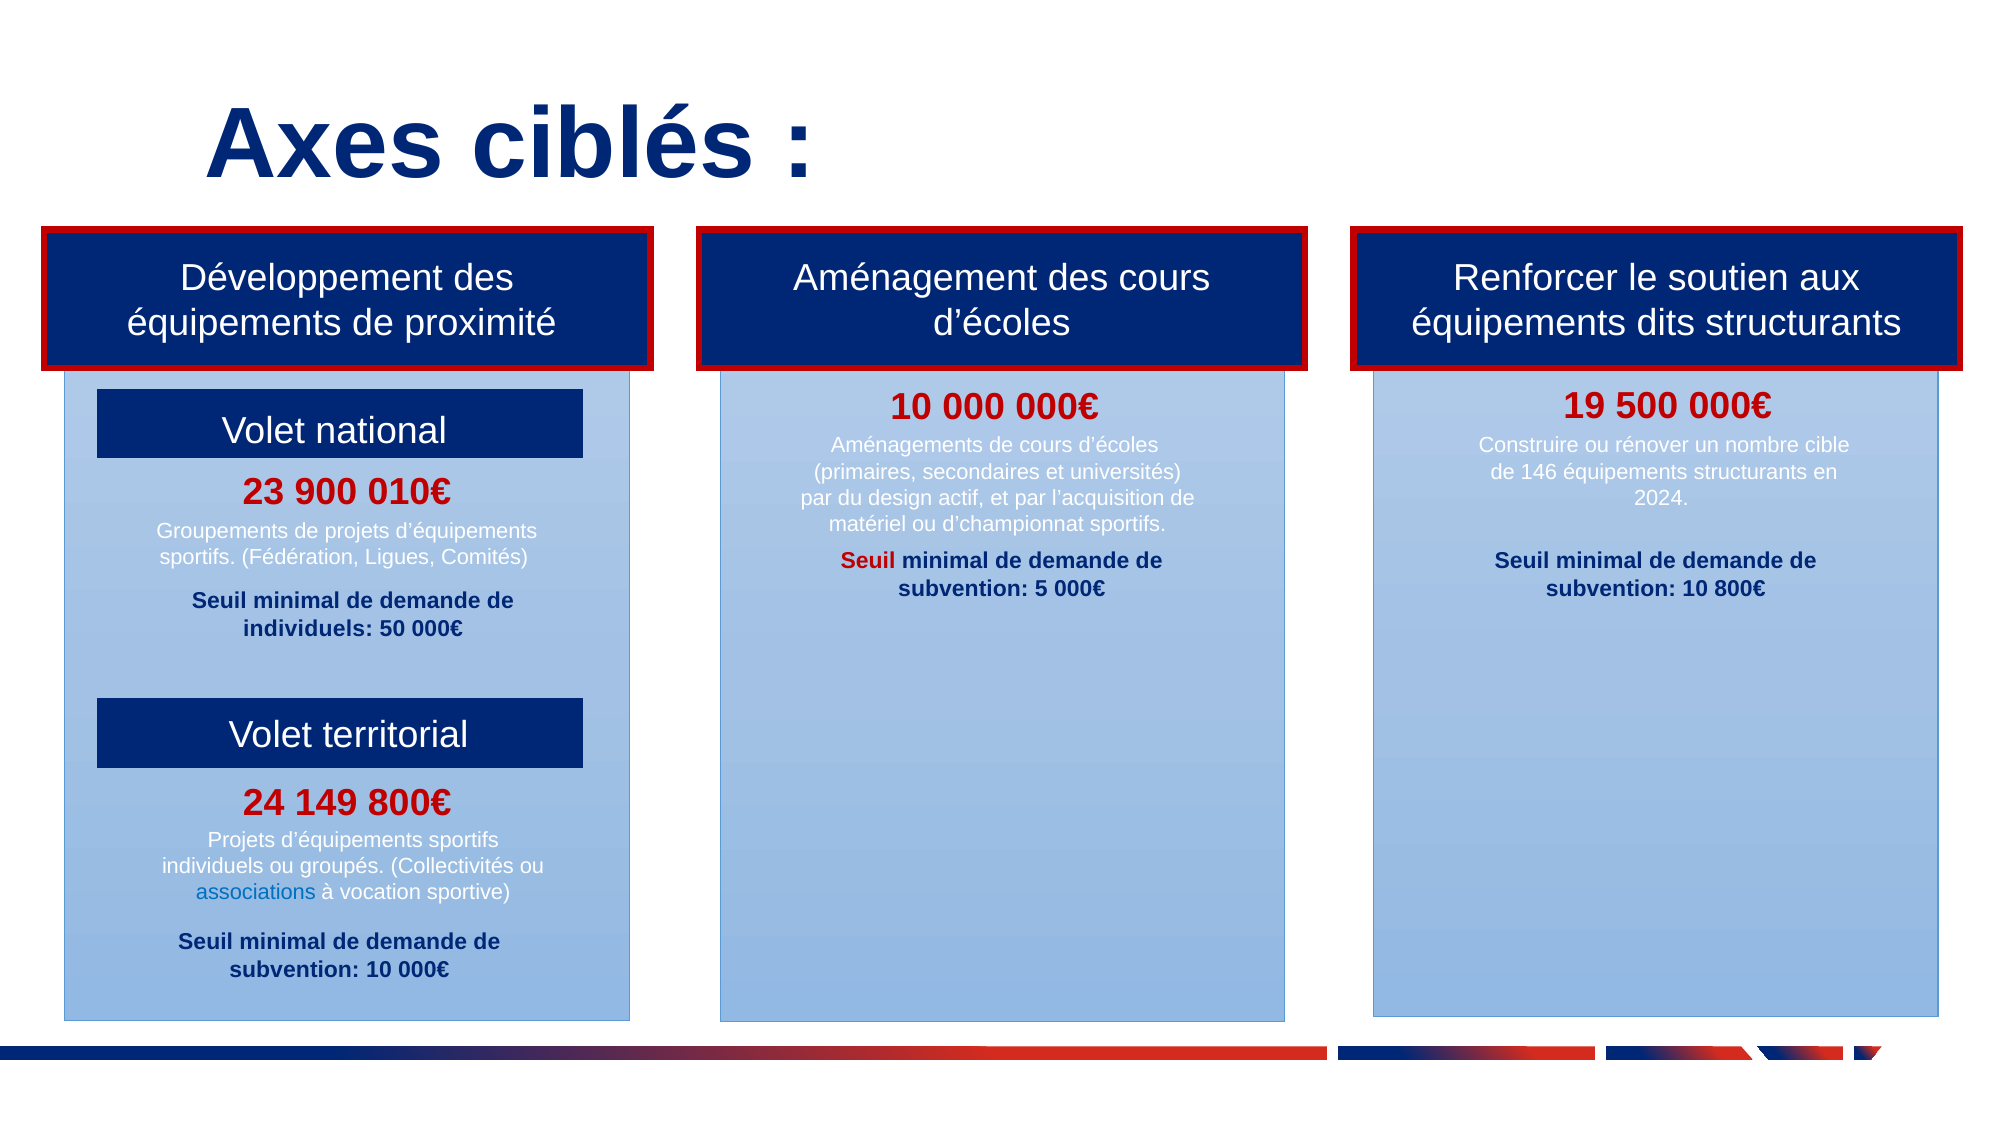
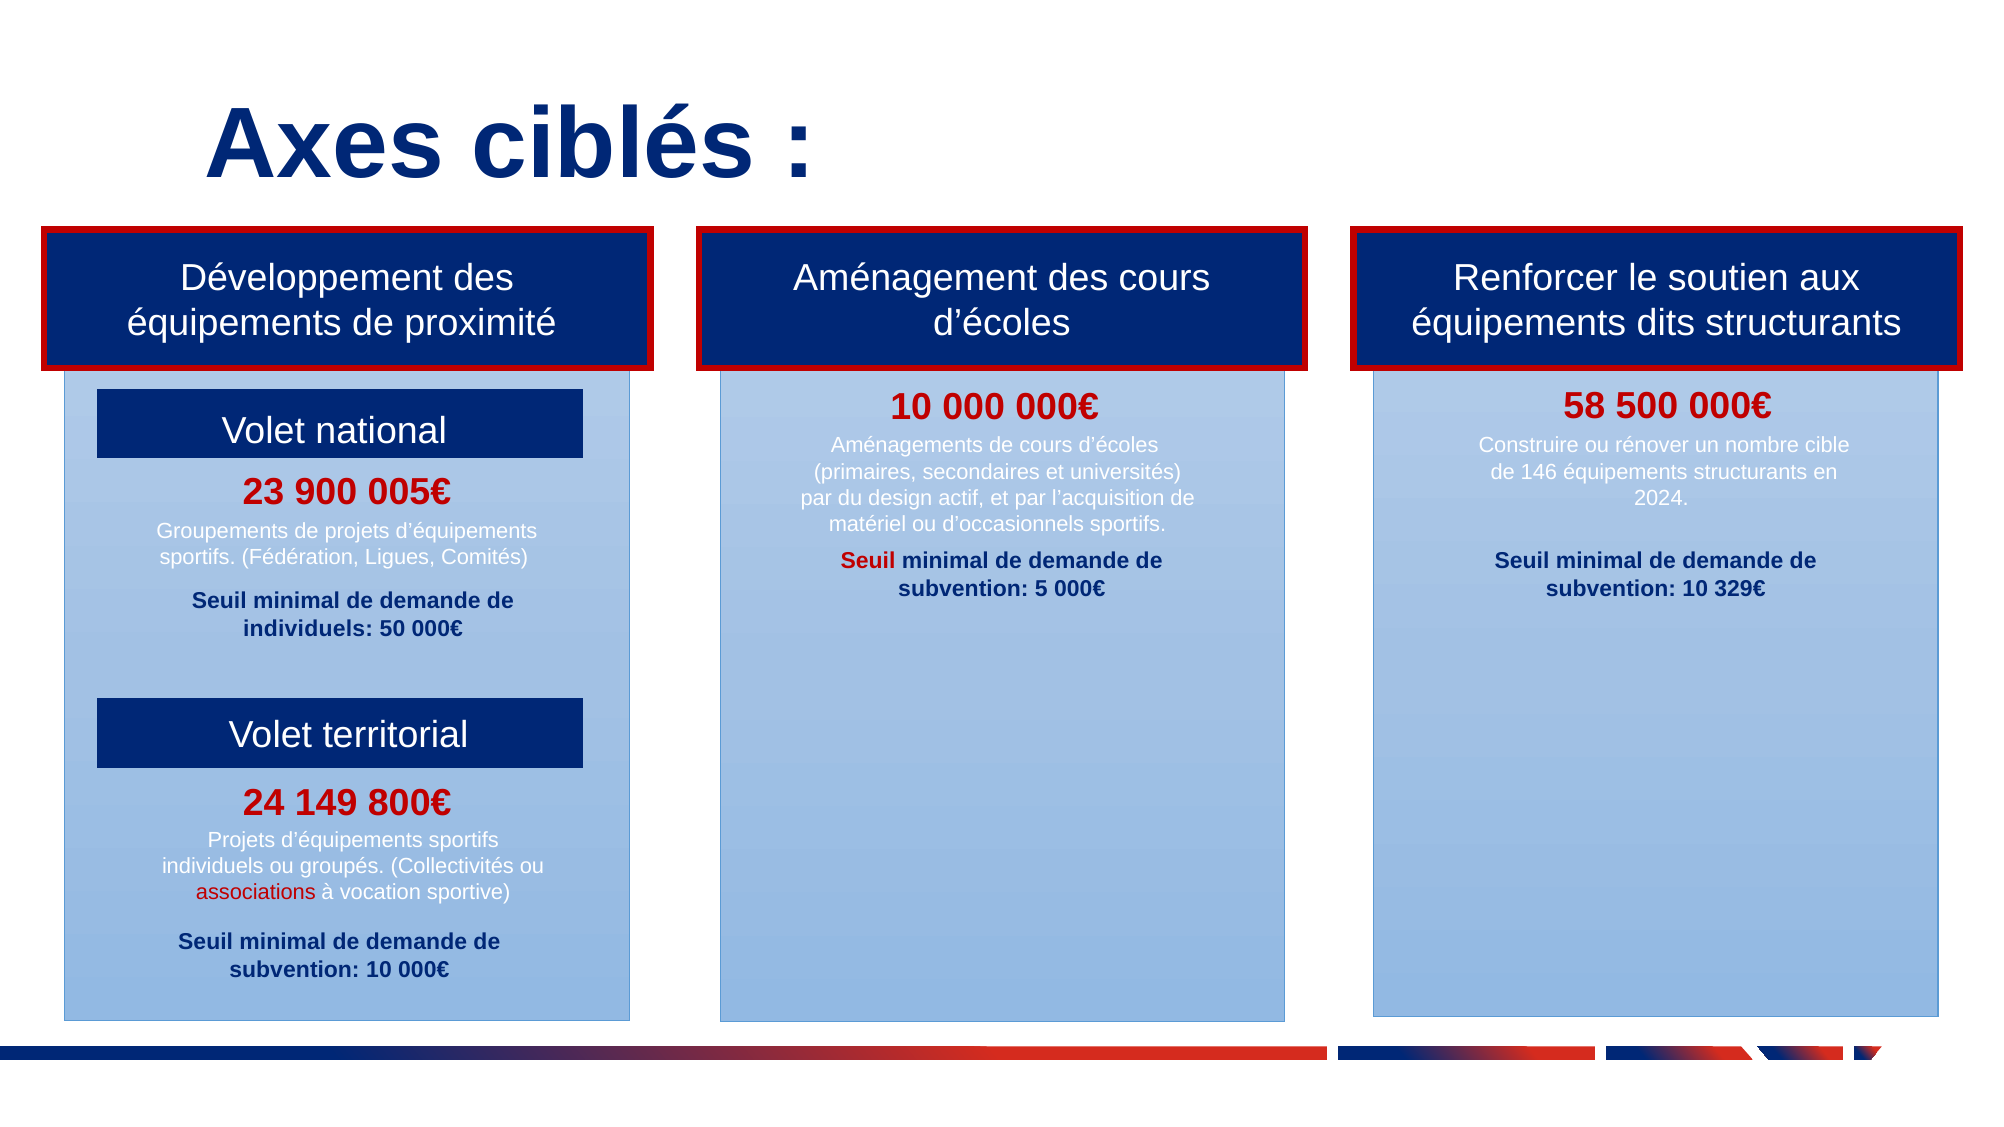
19: 19 -> 58
010€: 010€ -> 005€
d’championnat: d’championnat -> d’occasionnels
10 800€: 800€ -> 329€
associations colour: blue -> red
